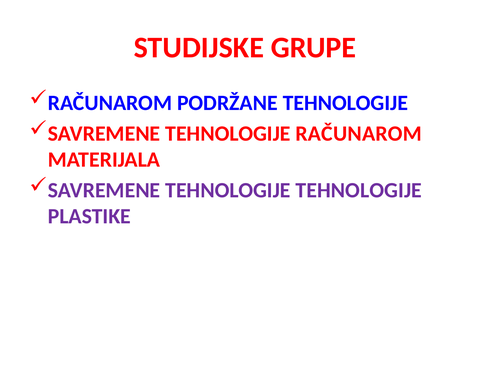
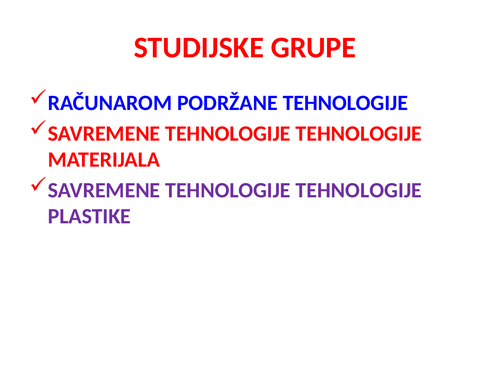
RAČUNAROM at (359, 133): RAČUNAROM -> TEHNOLOGIJE
